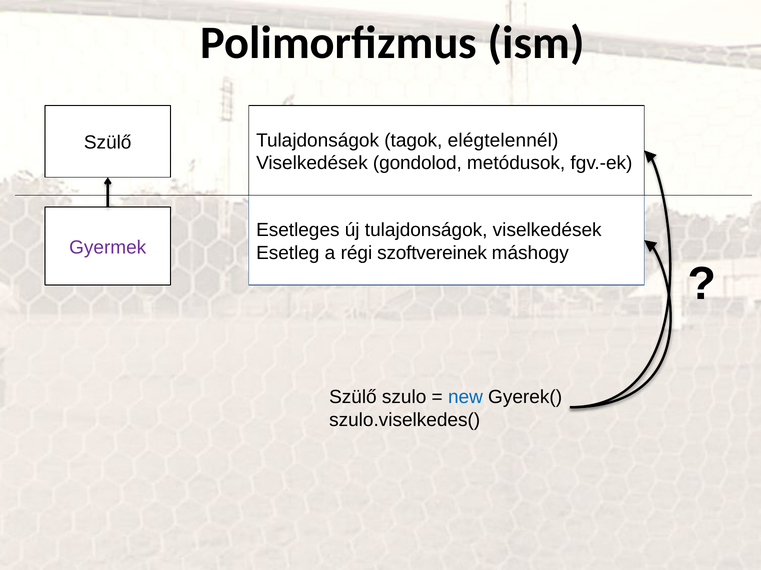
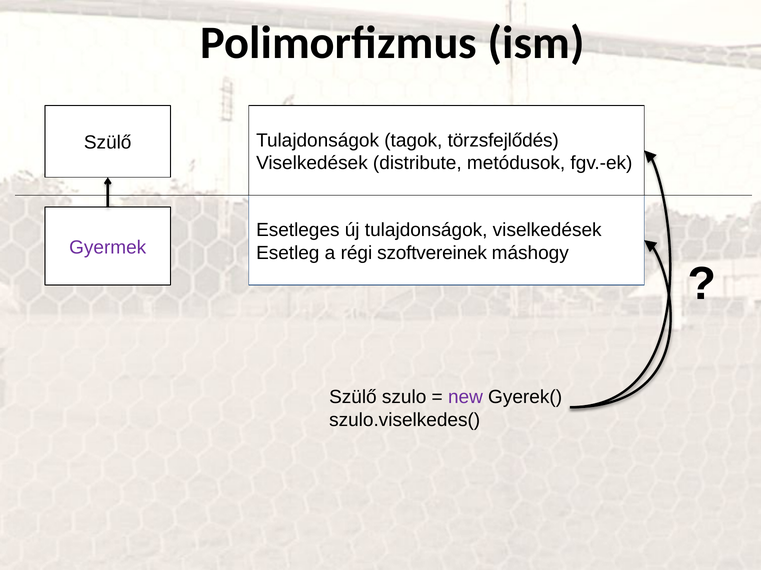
elégtelennél: elégtelennél -> törzsfejlődés
gondolod: gondolod -> distribute
new colour: blue -> purple
